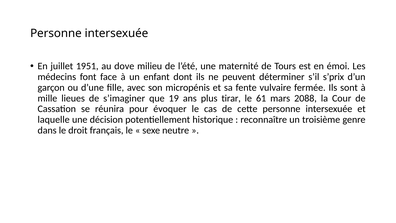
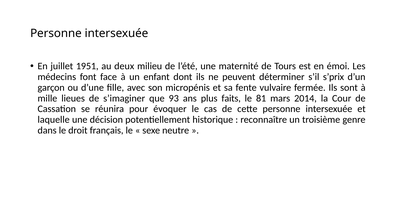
dove: dove -> deux
19: 19 -> 93
tirar: tirar -> faits
61: 61 -> 81
2088: 2088 -> 2014
